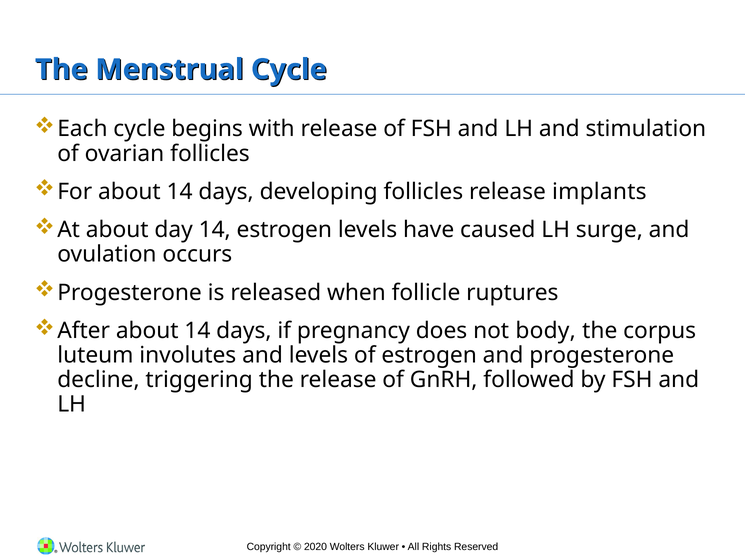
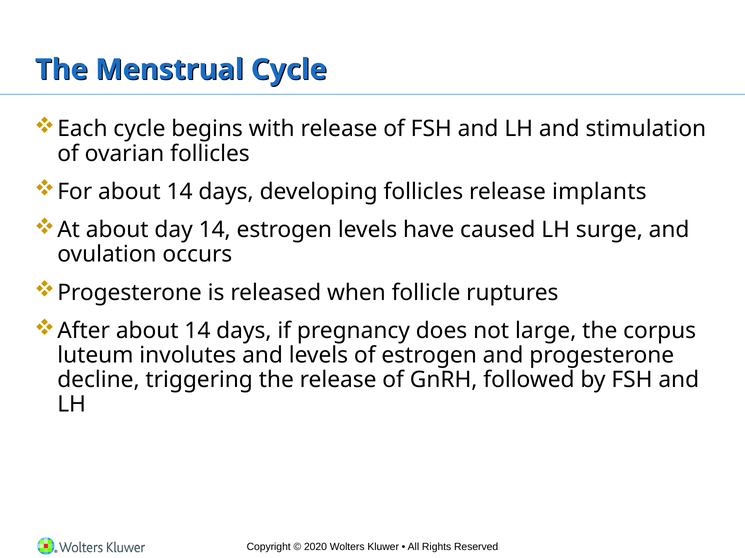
body: body -> large
